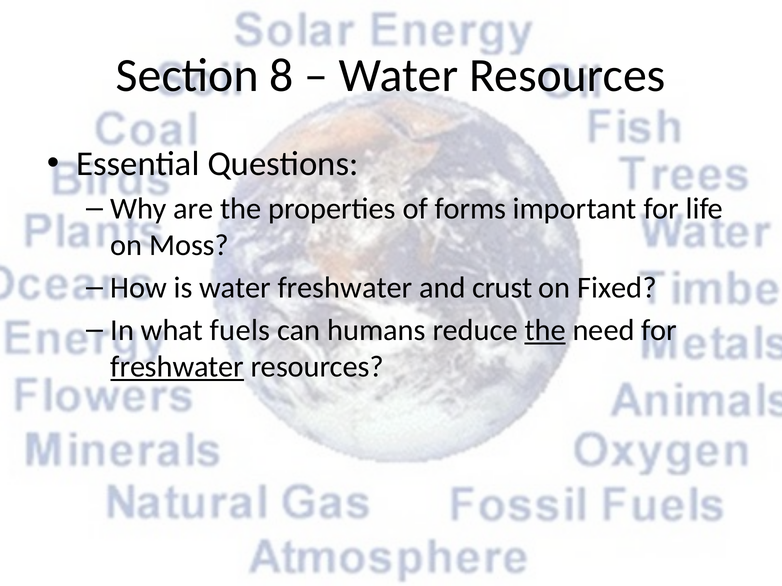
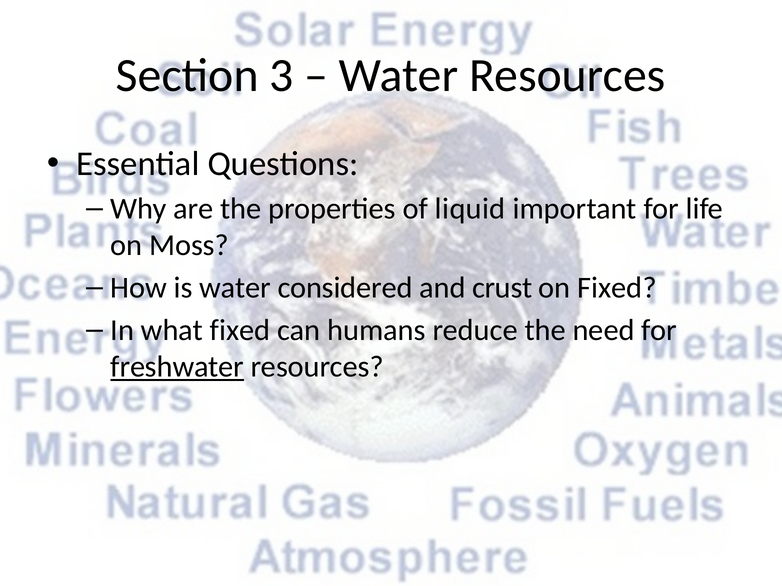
8: 8 -> 3
forms: forms -> liquid
water freshwater: freshwater -> considered
what fuels: fuels -> fixed
the at (545, 331) underline: present -> none
